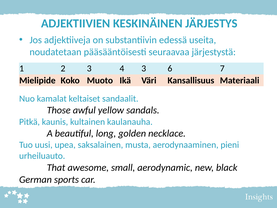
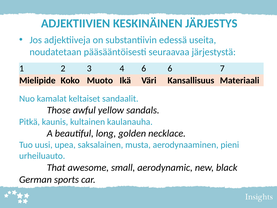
4 3: 3 -> 6
